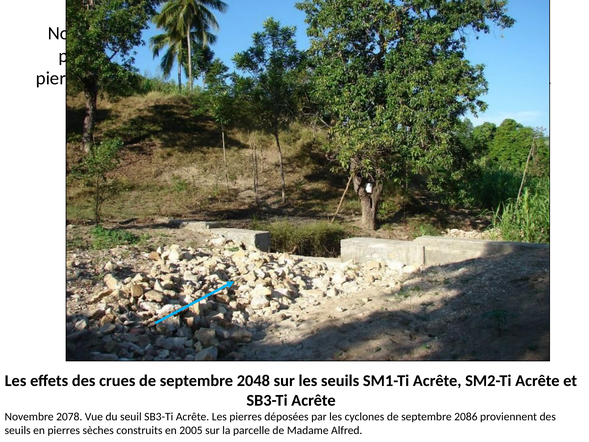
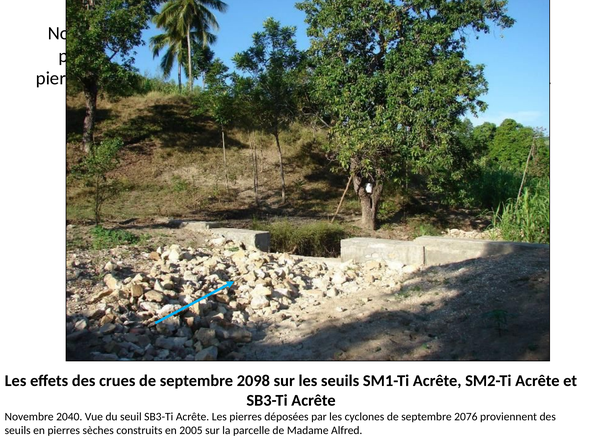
2048: 2048 -> 2098
2078: 2078 -> 2040
2086: 2086 -> 2076
